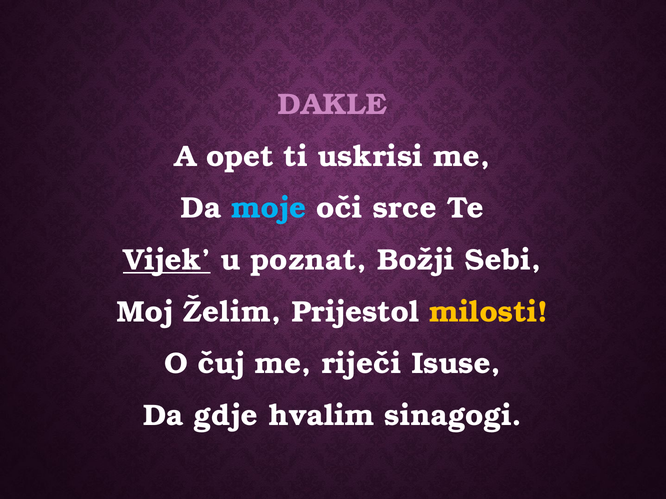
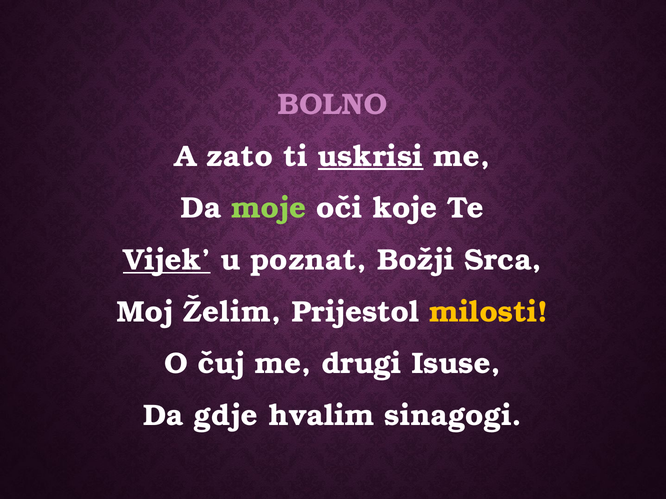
DAKLE: DAKLE -> BOLNO
opet: opet -> zato
uskrisi underline: none -> present
moje colour: light blue -> light green
srce: srce -> koje
Sebi: Sebi -> Srca
riječi: riječi -> drugi
